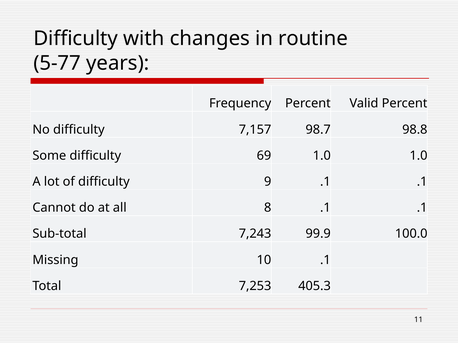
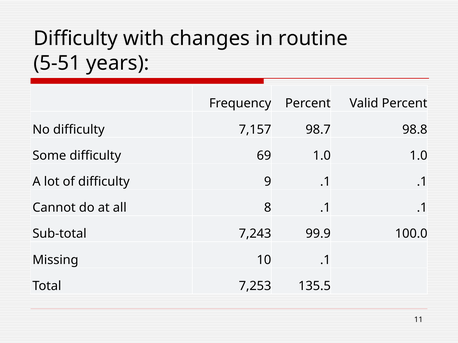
5-77: 5-77 -> 5-51
405.3: 405.3 -> 135.5
